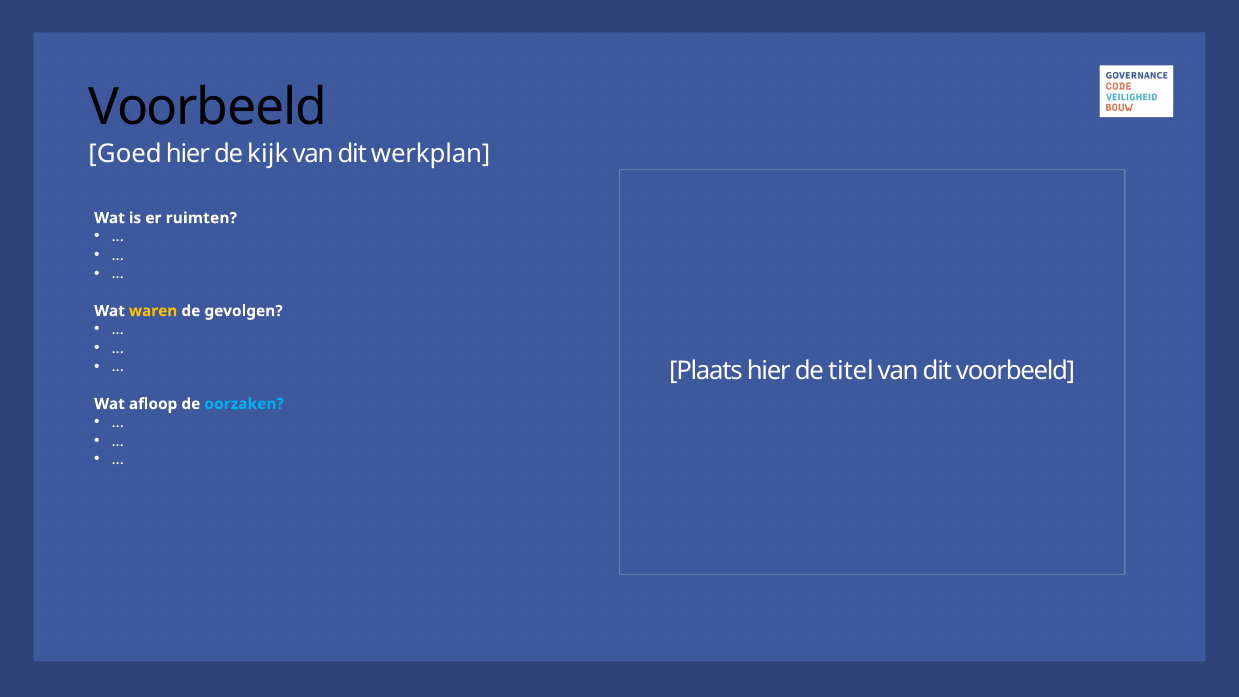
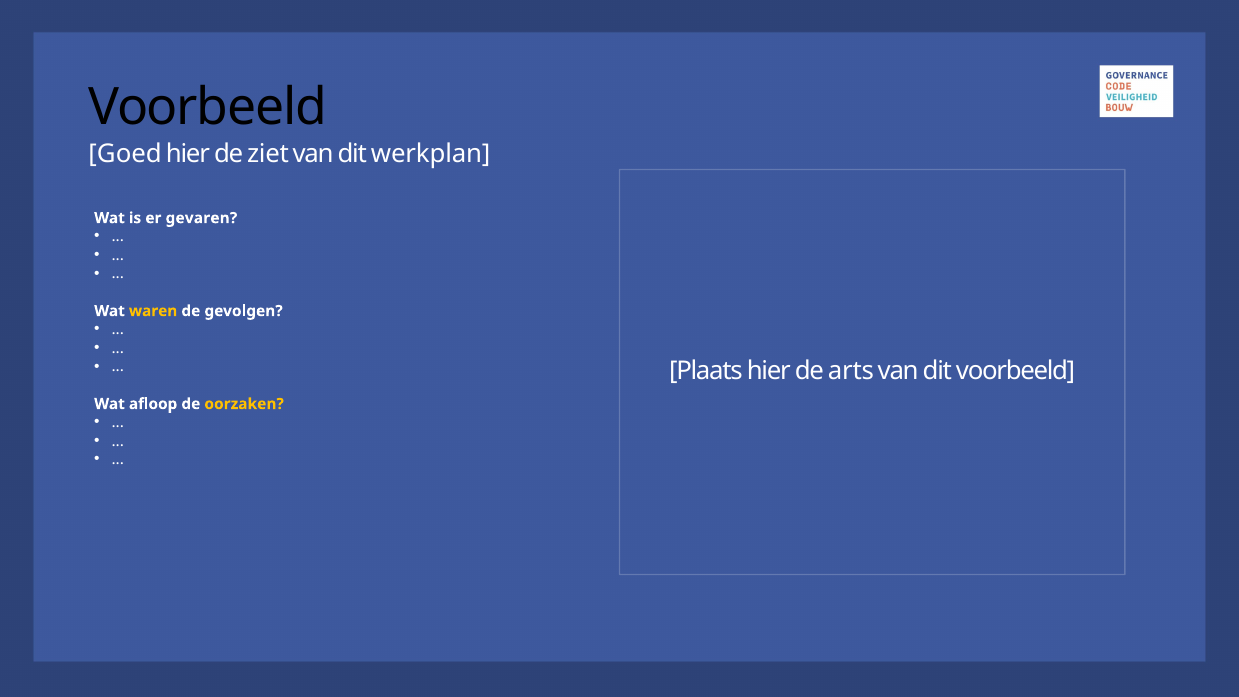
kijk: kijk -> ziet
ruimten: ruimten -> gevaren
titel: titel -> arts
oorzaken colour: light blue -> yellow
